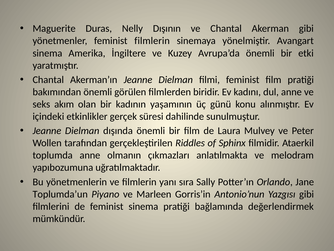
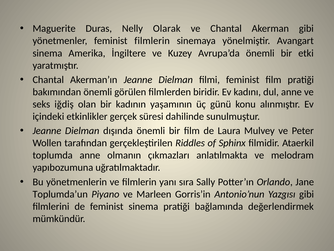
Dışının: Dışının -> Olarak
akım: akım -> iğdiş
